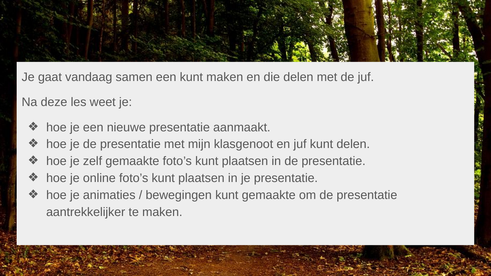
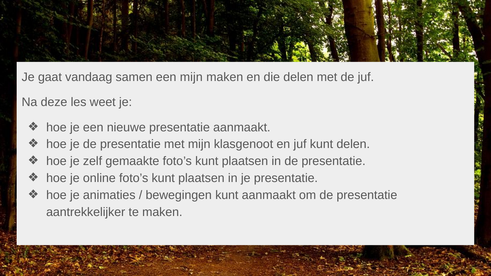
een kunt: kunt -> mijn
kunt gemaakte: gemaakte -> aanmaakt
